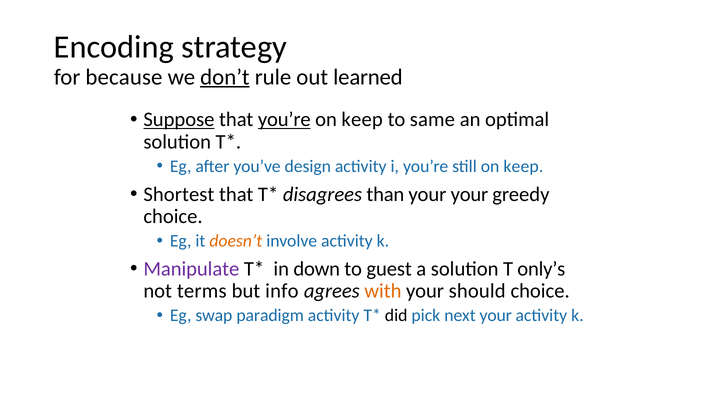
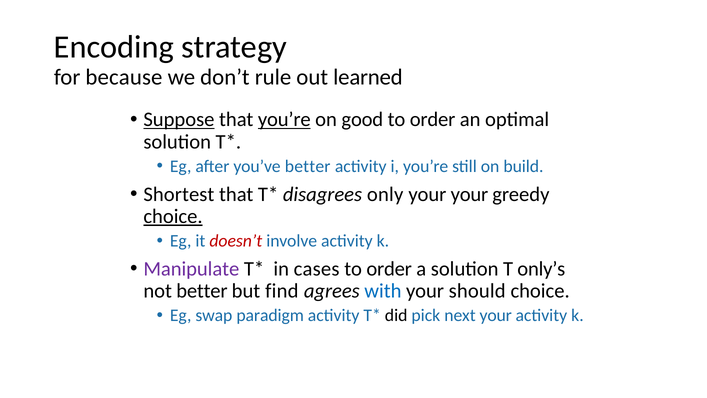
don’t underline: present -> none
keep at (362, 119): keep -> good
same at (432, 119): same -> order
you’ve design: design -> better
still on keep: keep -> build
than: than -> only
choice at (173, 216) underline: none -> present
doesn’t colour: orange -> red
down: down -> cases
guest at (389, 269): guest -> order
not terms: terms -> better
info: info -> find
with colour: orange -> blue
